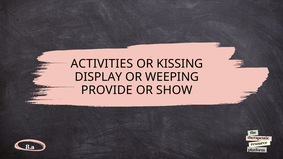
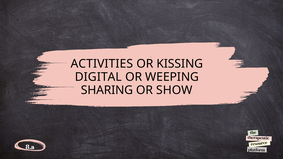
DISPLAY: DISPLAY -> DIGITAL
PROVIDE: PROVIDE -> SHARING
